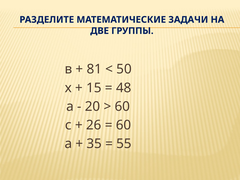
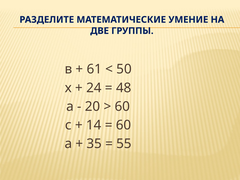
ЗАДАЧИ: ЗАДАЧИ -> УМЕНИЕ
81: 81 -> 61
15: 15 -> 24
26: 26 -> 14
